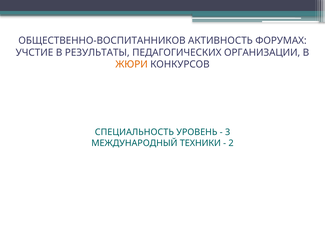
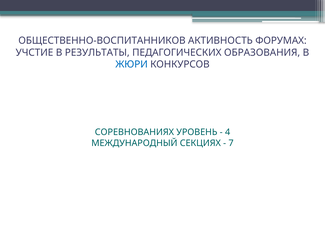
ОРГАНИЗАЦИИ: ОРГАНИЗАЦИИ -> ОБРАЗОВАНИЯ
ЖЮРИ colour: orange -> blue
СПЕЦИАЛЬНОСТЬ: СПЕЦИАЛЬНОСТЬ -> СОРЕВНОВАНИЯХ
3: 3 -> 4
ТЕХНИКИ: ТЕХНИКИ -> СЕКЦИЯХ
2: 2 -> 7
